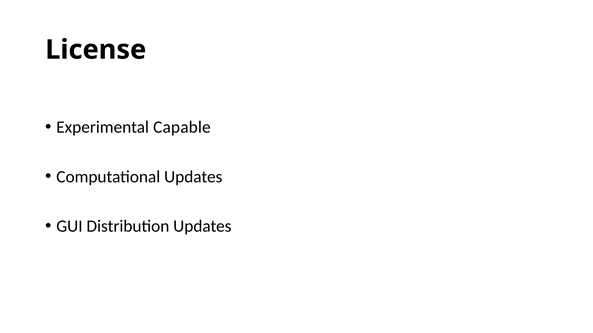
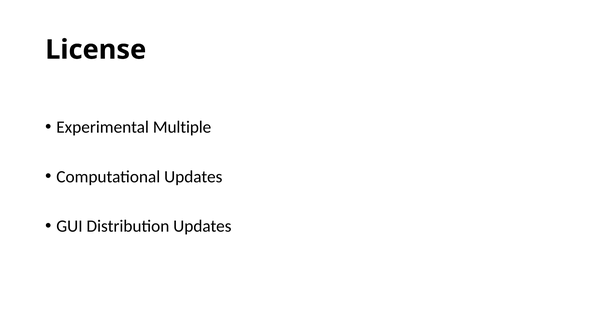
Capable: Capable -> Multiple
